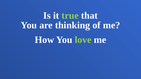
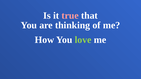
true colour: light green -> pink
